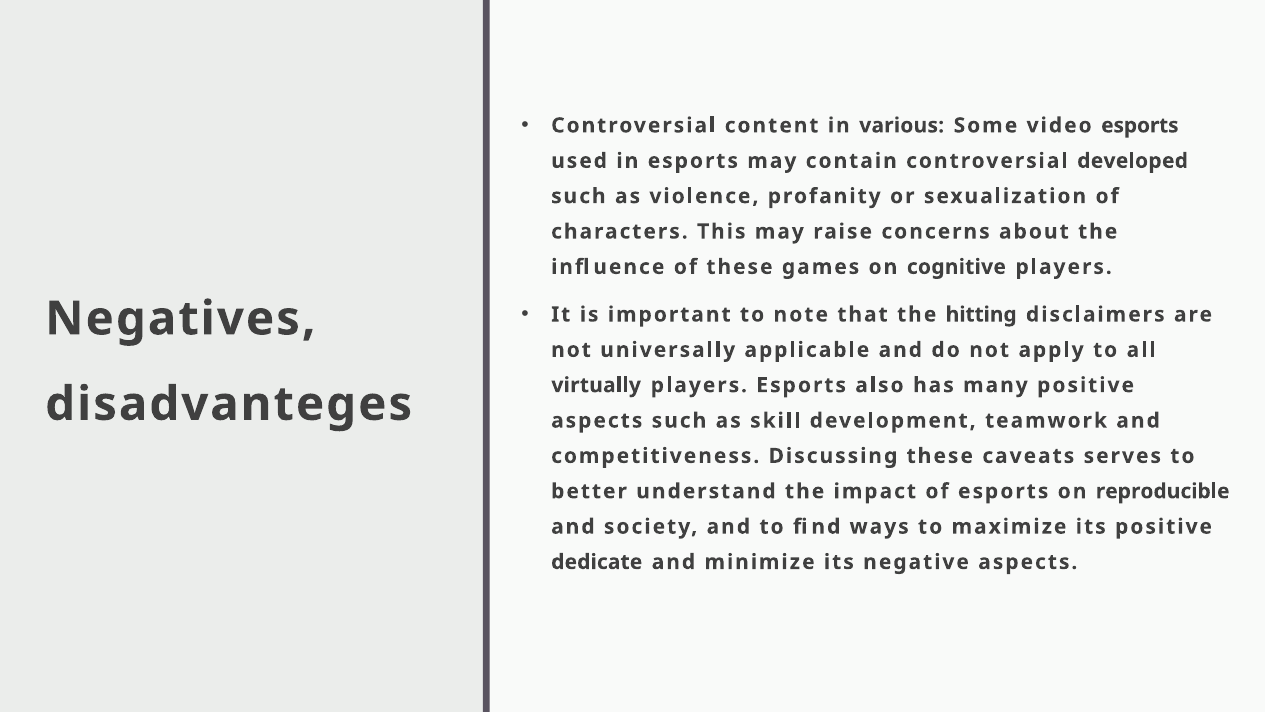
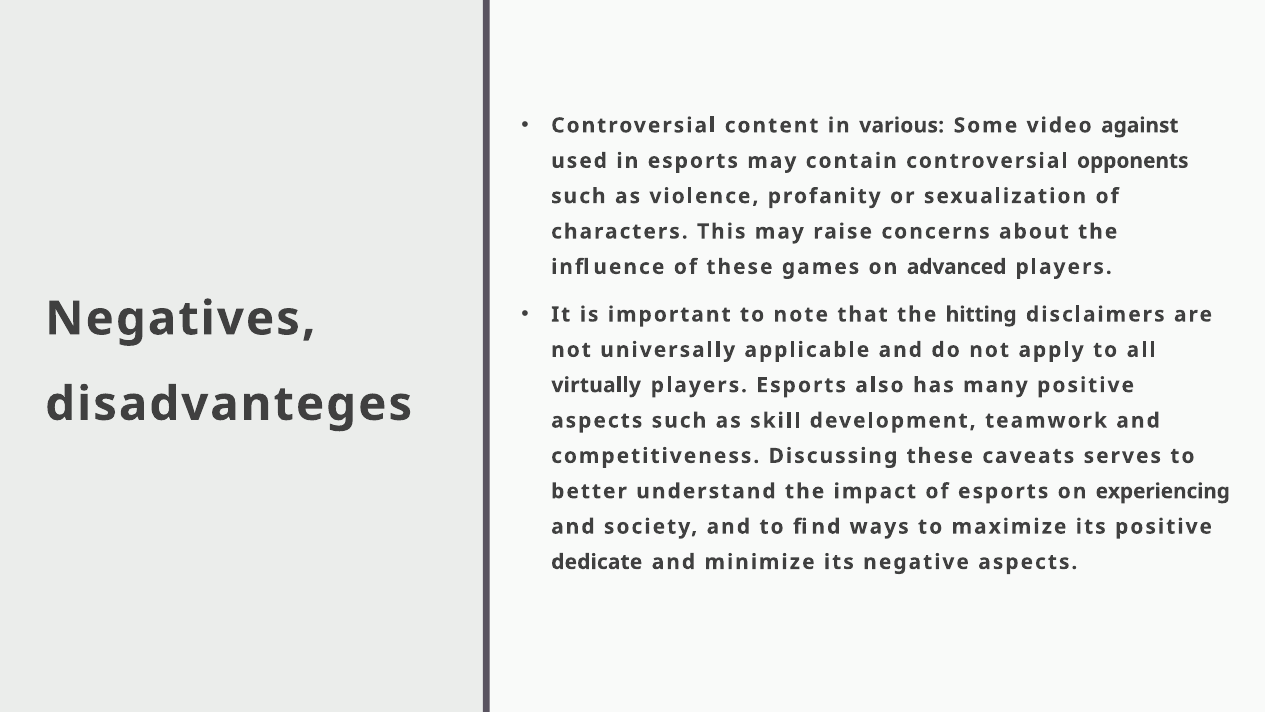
video esports: esports -> against
developed: developed -> opponents
cognitive: cognitive -> advanced
reproducible: reproducible -> experiencing
